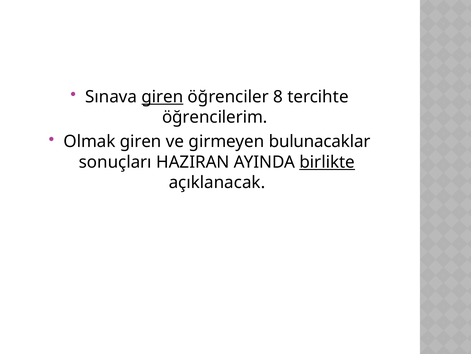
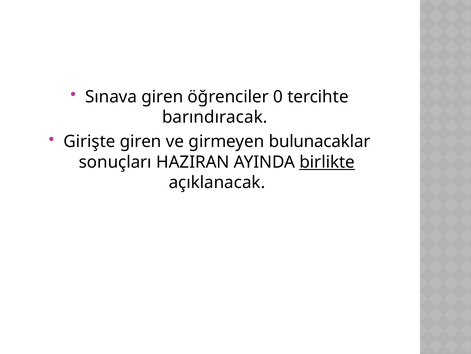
giren at (162, 97) underline: present -> none
8: 8 -> 0
öğrencilerim: öğrencilerim -> barındıracak
Olmak: Olmak -> Girişte
